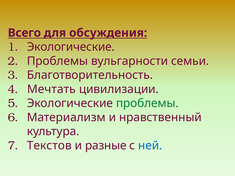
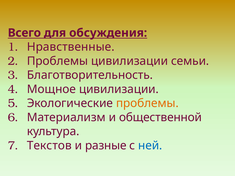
Экологические at (71, 47): Экологические -> Нравственные
Проблемы вульгарности: вульгарности -> цивилизации
Мечтать: Мечтать -> Мощное
проблемы at (147, 103) colour: green -> orange
нравственный: нравственный -> общественной
